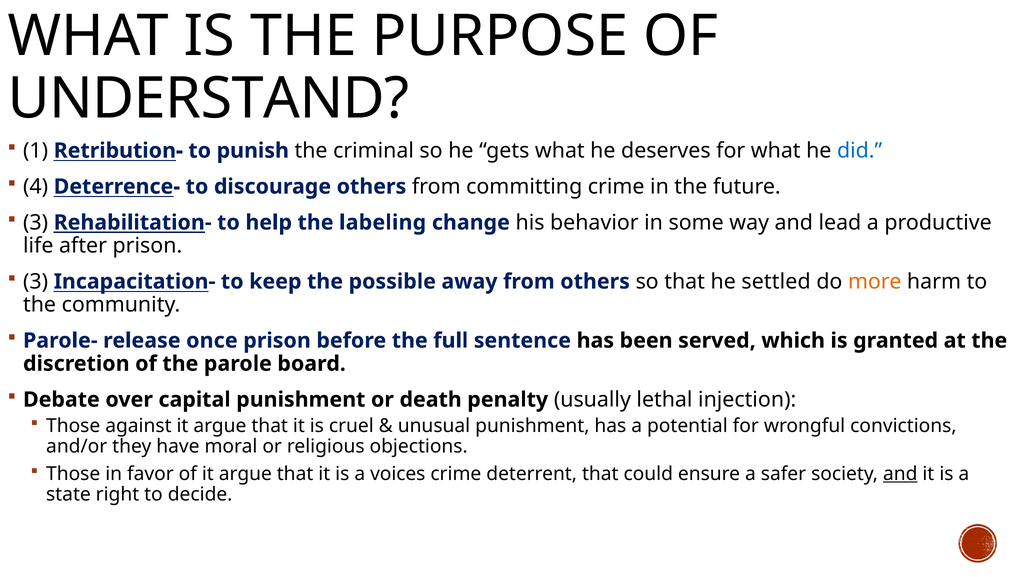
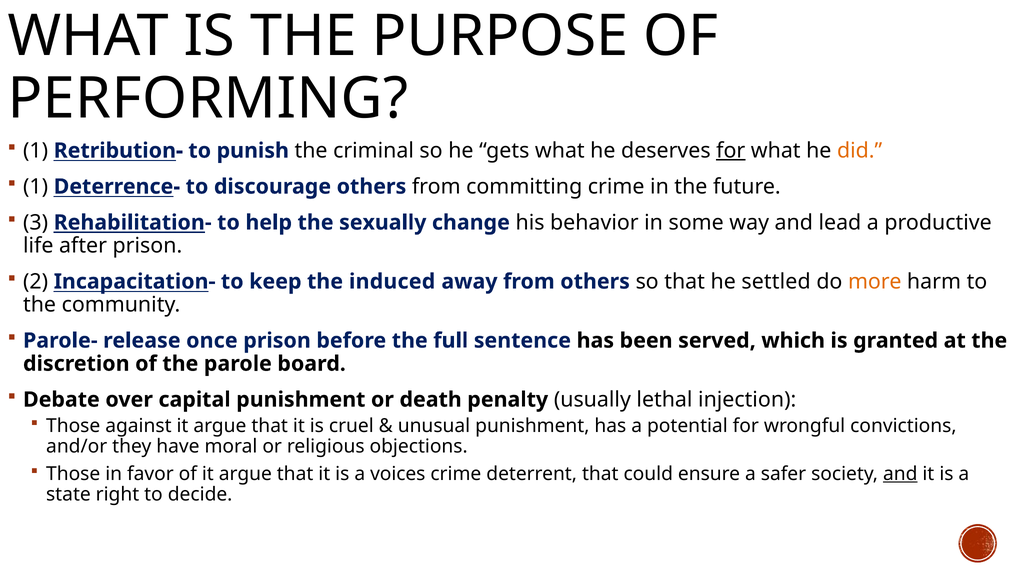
UNDERSTAND: UNDERSTAND -> PERFORMING
for at (731, 151) underline: none -> present
did colour: blue -> orange
4 at (36, 186): 4 -> 1
labeling: labeling -> sexually
3 at (36, 281): 3 -> 2
possible: possible -> induced
